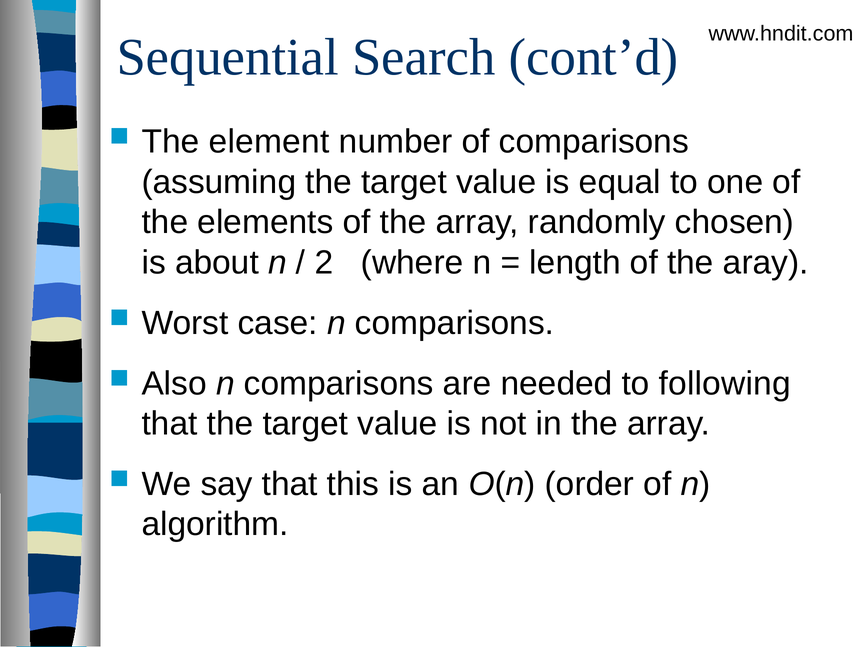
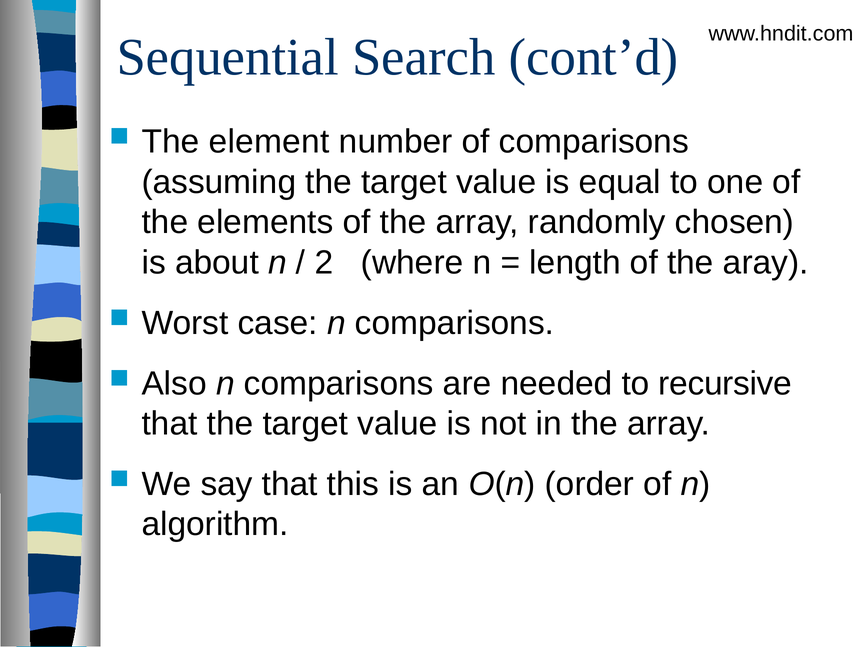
following: following -> recursive
